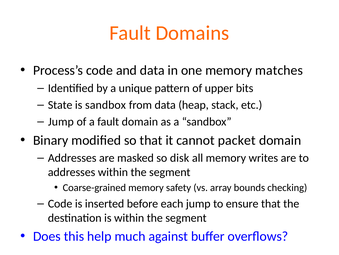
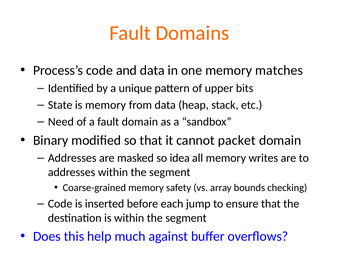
is sandbox: sandbox -> memory
Jump at (61, 121): Jump -> Need
disk: disk -> idea
